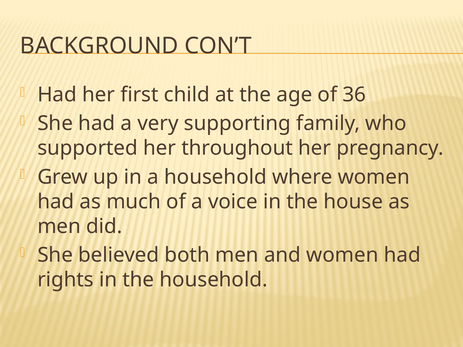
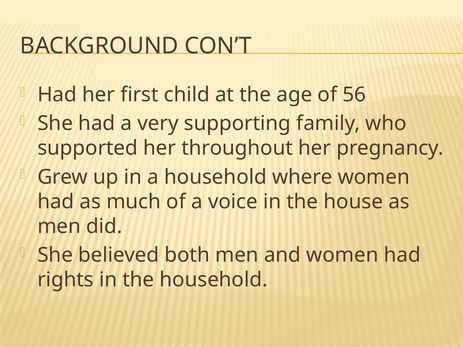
36: 36 -> 56
